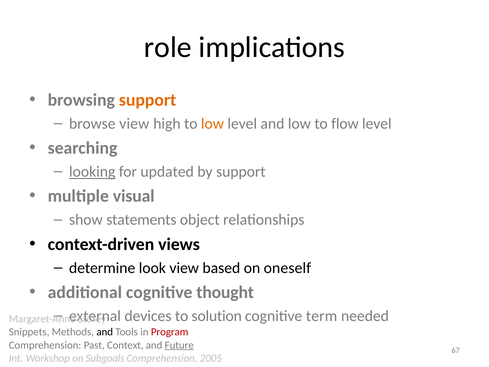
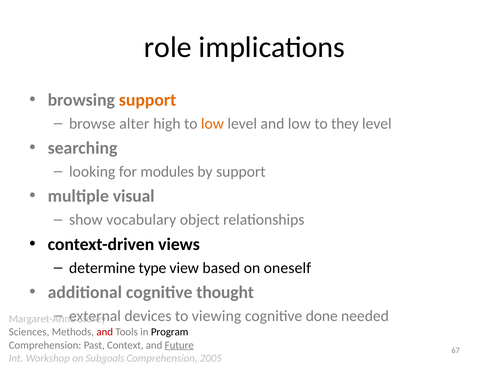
browse view: view -> alter
flow: flow -> they
looking underline: present -> none
updated: updated -> modules
statements: statements -> vocabulary
look: look -> type
solution: solution -> viewing
term: term -> done
Snippets: Snippets -> Sciences
and at (105, 332) colour: black -> red
Program colour: red -> black
